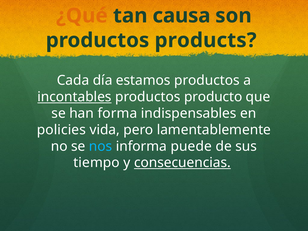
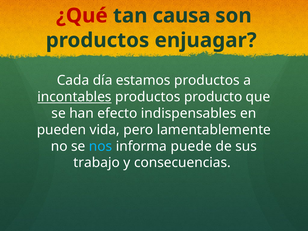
¿Qué colour: orange -> red
products: products -> enjuagar
forma: forma -> efecto
policies: policies -> pueden
tiempo: tiempo -> trabajo
consecuencias underline: present -> none
